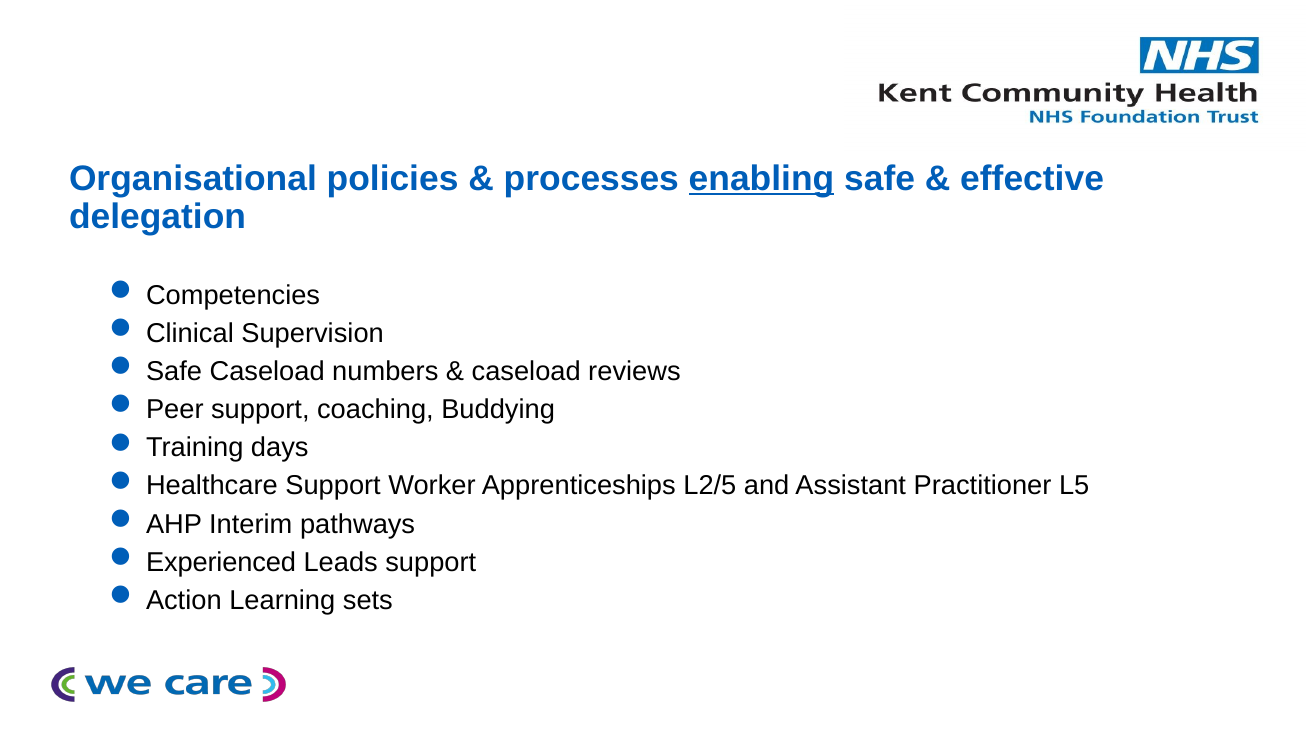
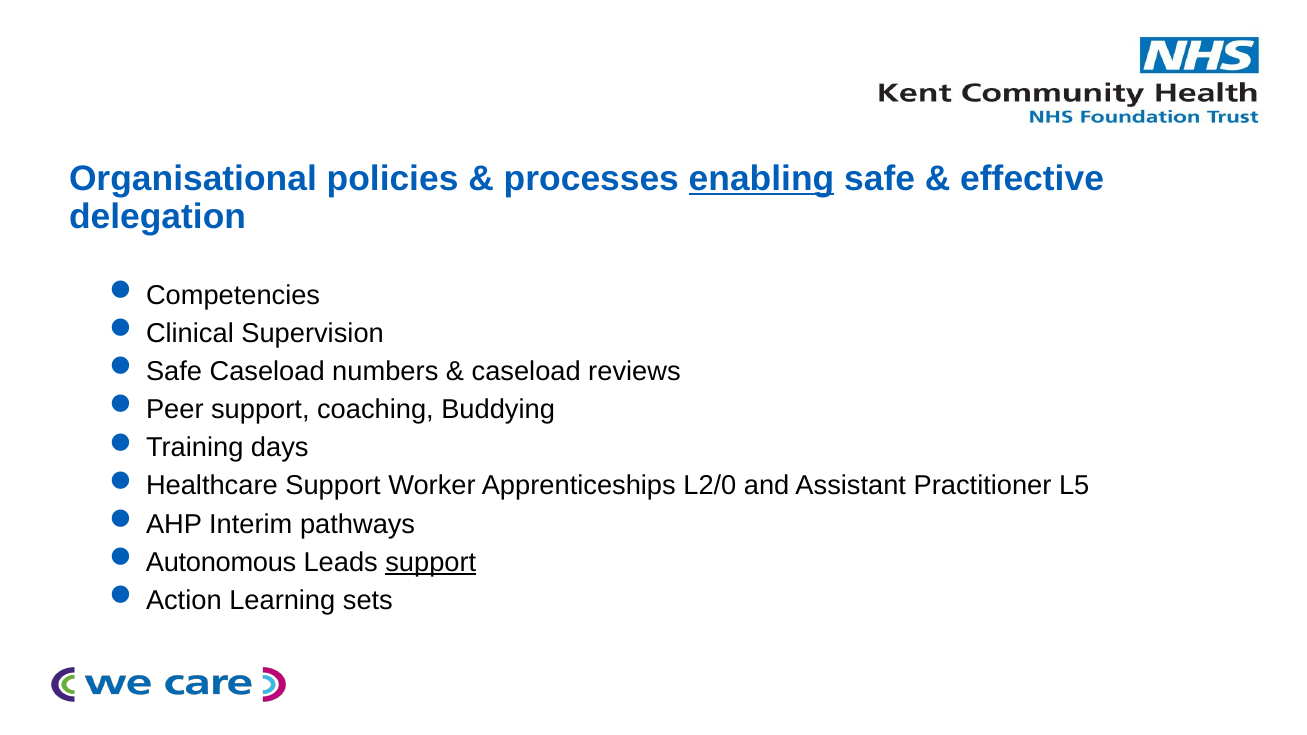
L2/5: L2/5 -> L2/0
Experienced: Experienced -> Autonomous
support at (431, 562) underline: none -> present
